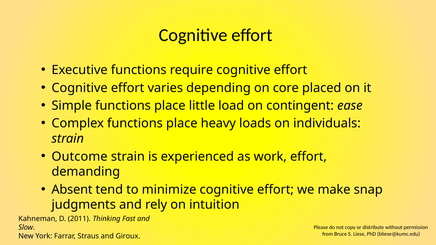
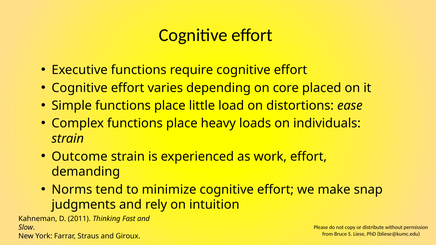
contingent: contingent -> distortions
Absent: Absent -> Norms
